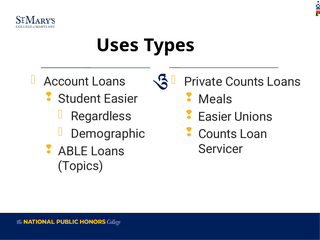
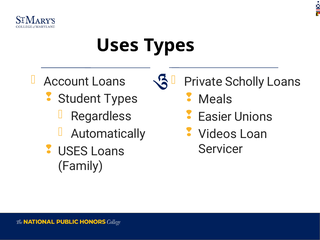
Private Counts: Counts -> Scholly
Student Easier: Easier -> Types
Demographic: Demographic -> Automatically
Counts at (218, 134): Counts -> Videos
ABLE at (73, 151): ABLE -> USES
Topics: Topics -> Family
